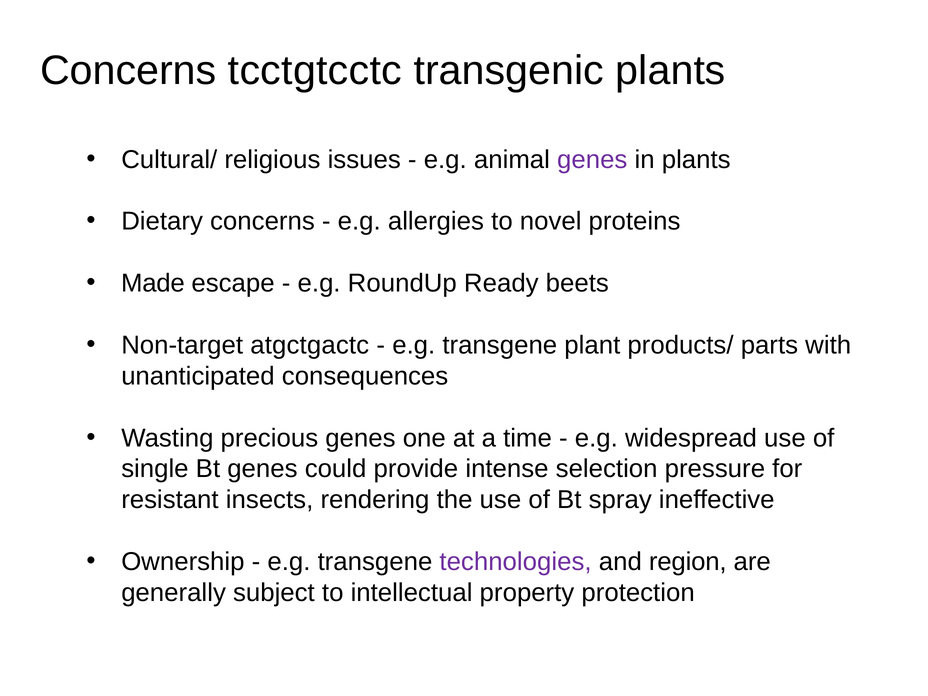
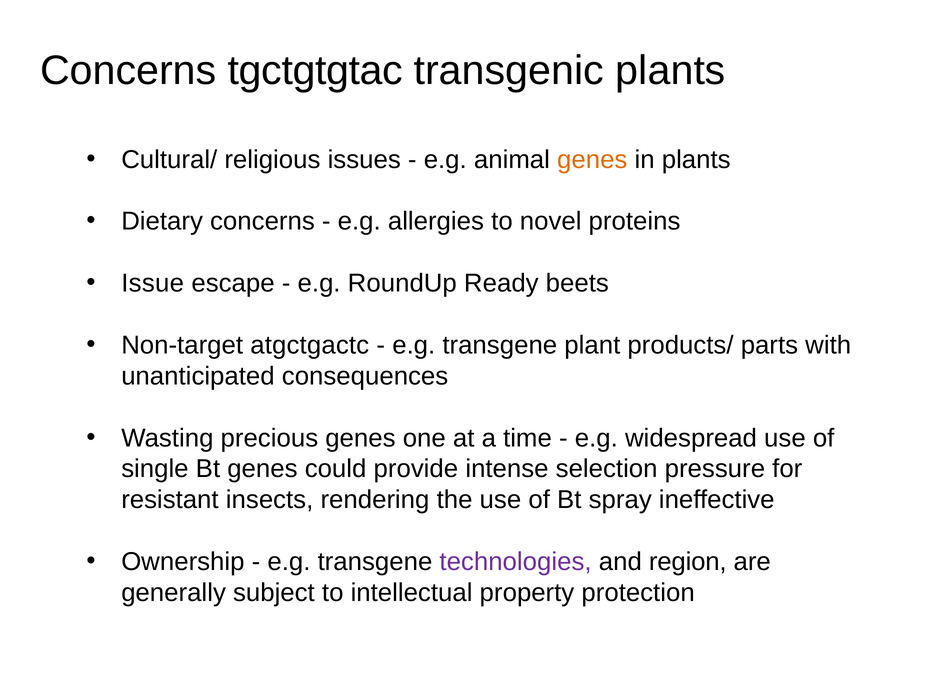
tcctgtcctc: tcctgtcctc -> tgctgtgtac
genes at (592, 160) colour: purple -> orange
Made: Made -> Issue
